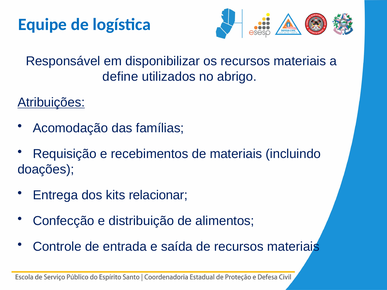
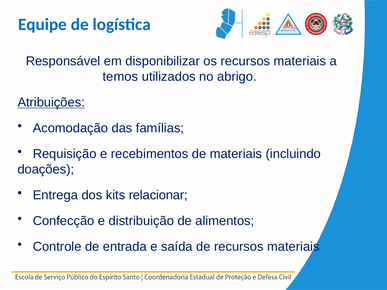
define: define -> temos
